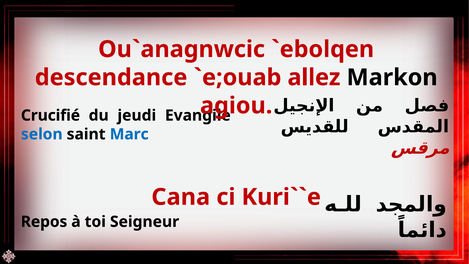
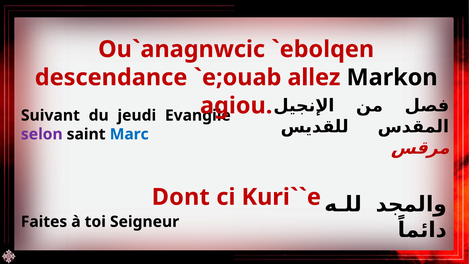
Crucifié: Crucifié -> Suivant
selon colour: blue -> purple
Cana: Cana -> Dont
Repos: Repos -> Faites
